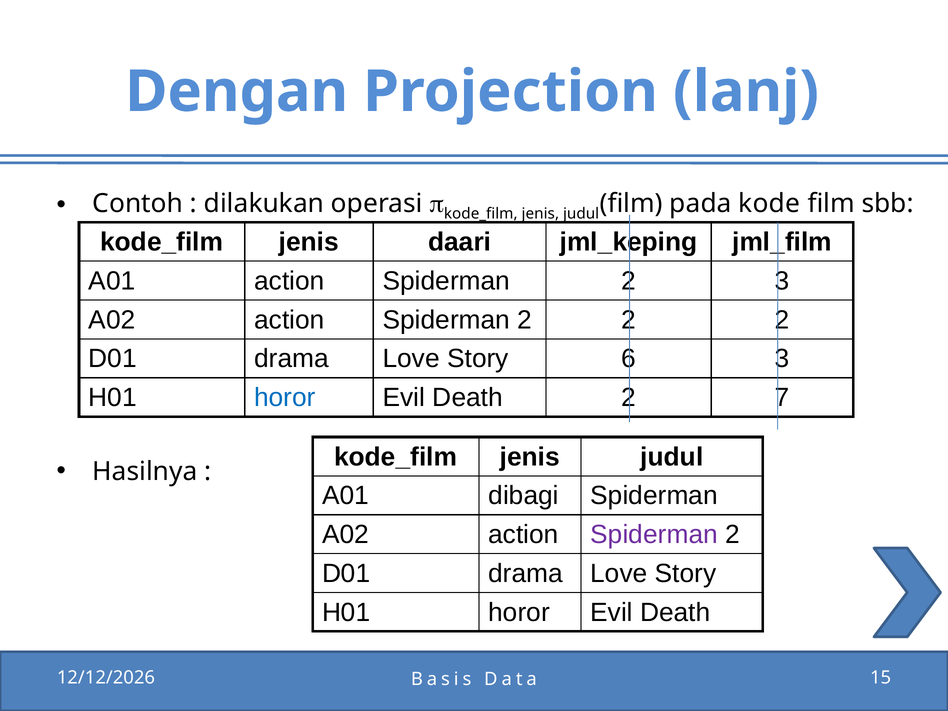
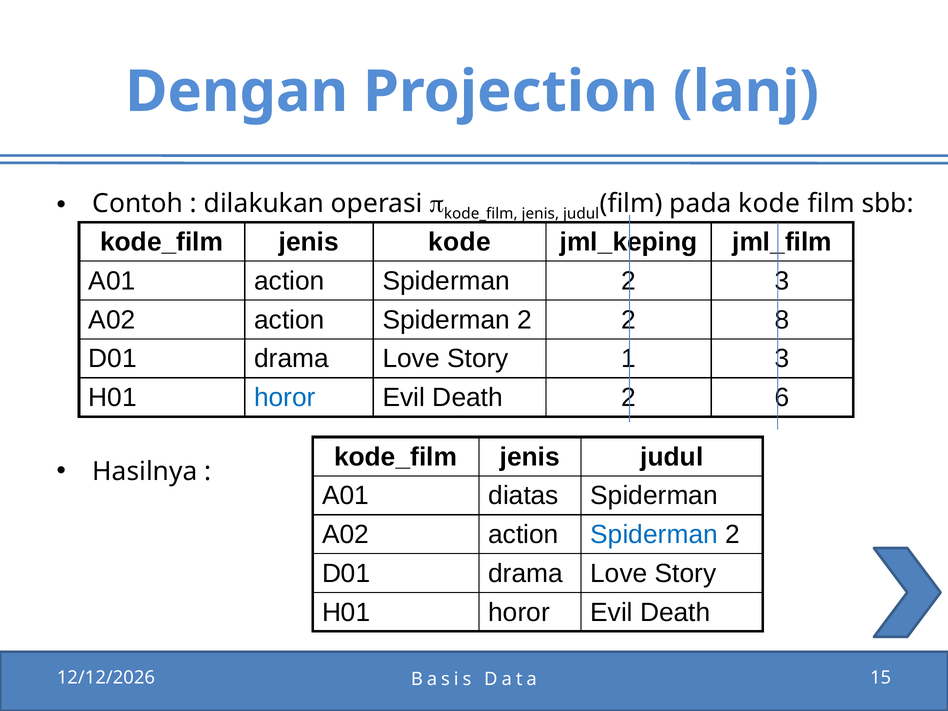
jenis daari: daari -> kode
2 2 2: 2 -> 8
6: 6 -> 1
7: 7 -> 6
dibagi: dibagi -> diatas
Spiderman at (654, 535) colour: purple -> blue
